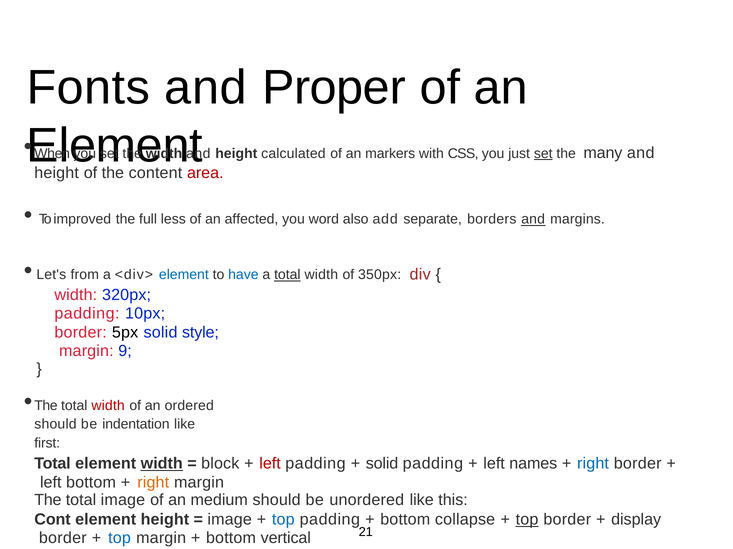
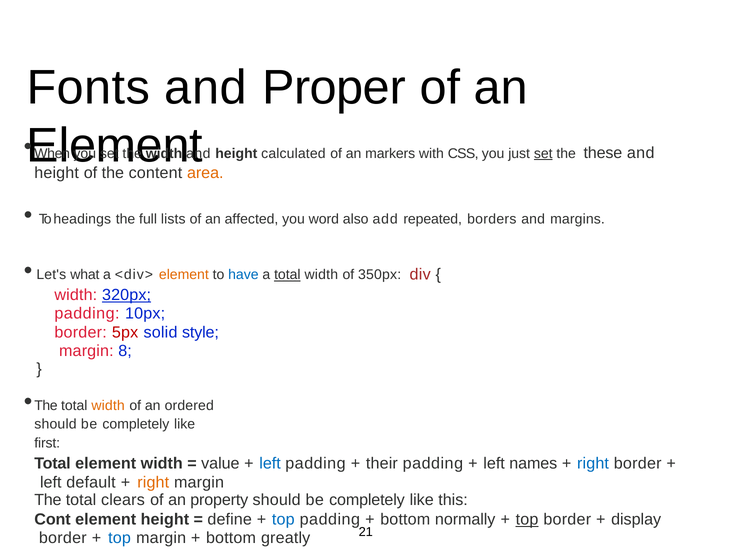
many: many -> these
area colour: red -> orange
improved: improved -> headings
less: less -> lists
separate: separate -> repeated
and at (533, 220) underline: present -> none
from: from -> what
element at (184, 275) colour: blue -> orange
320px underline: none -> present
5px colour: black -> red
9: 9 -> 8
width at (108, 406) colour: red -> orange
indentation at (136, 425): indentation -> completely
width at (162, 464) underline: present -> none
block: block -> value
left at (270, 464) colour: red -> blue
solid at (382, 464): solid -> their
left bottom: bottom -> default
total image: image -> clears
medium: medium -> property
unordered at (367, 501): unordered -> completely
image at (230, 520): image -> define
collapse: collapse -> normally
vertical: vertical -> greatly
